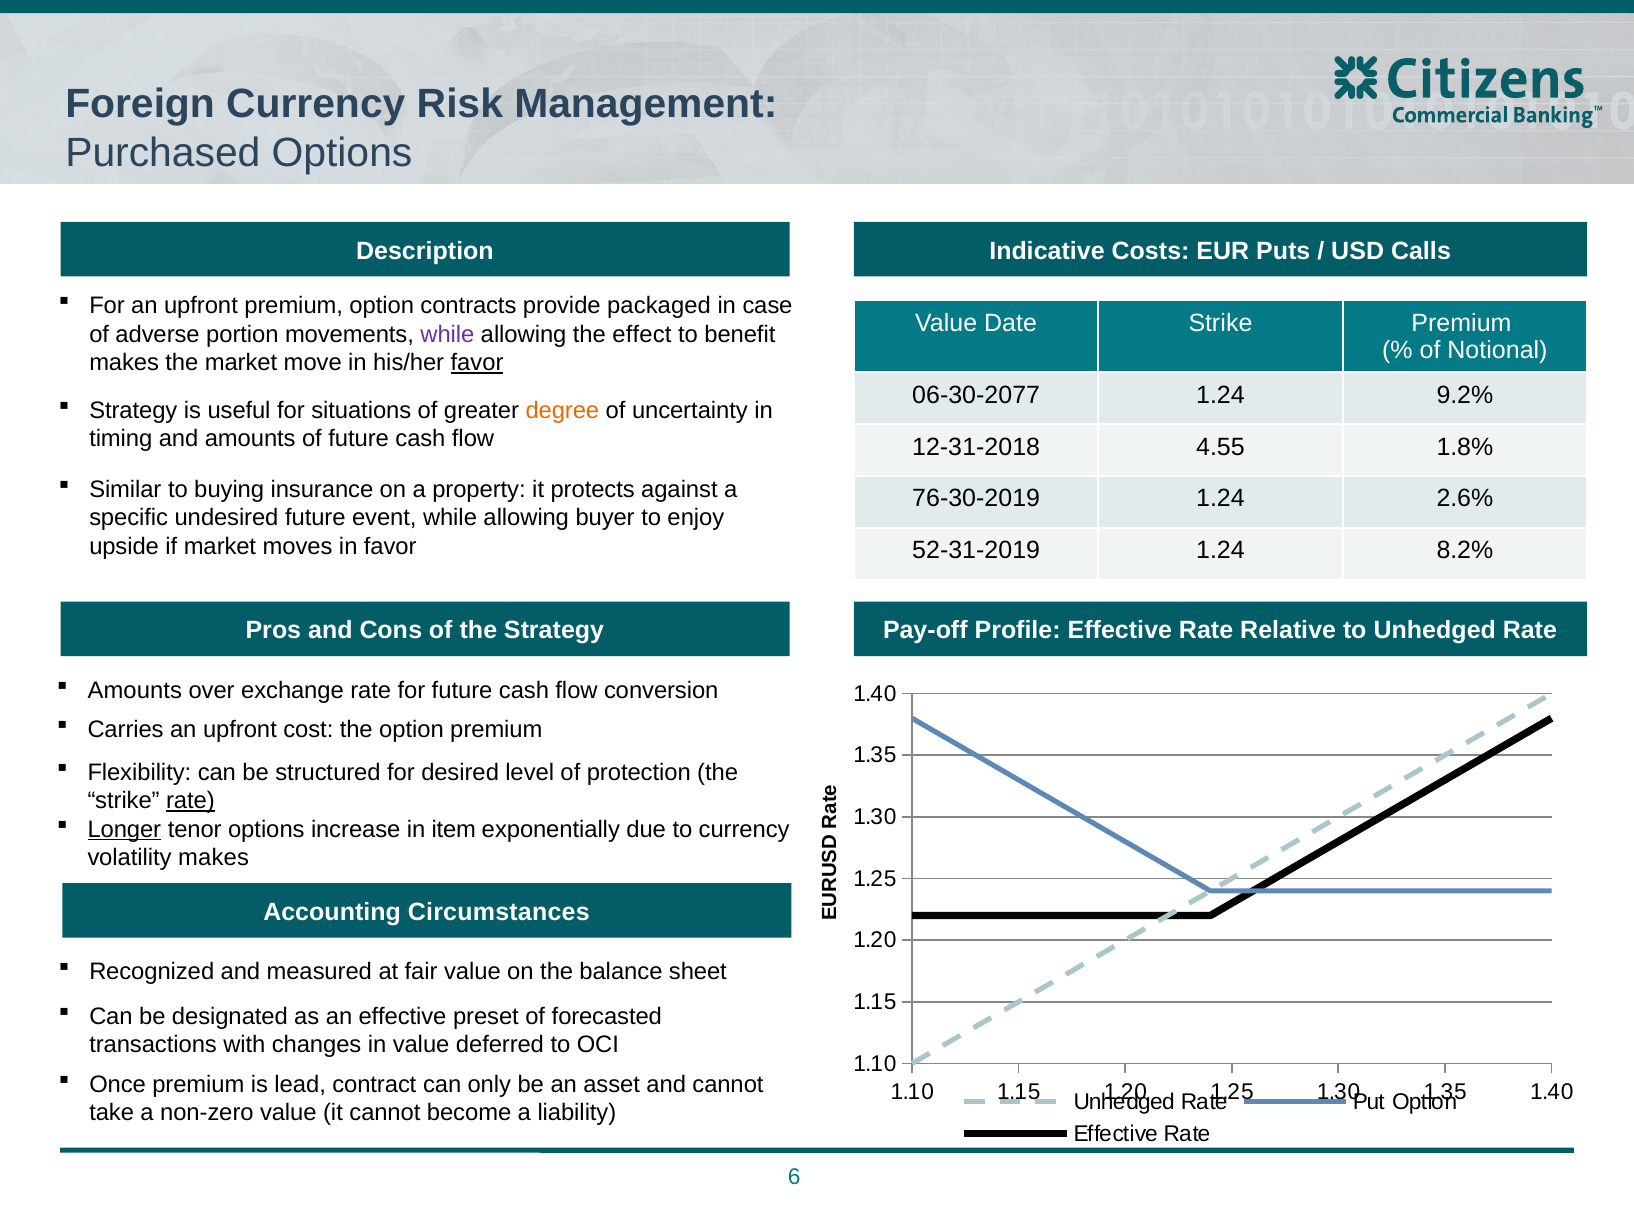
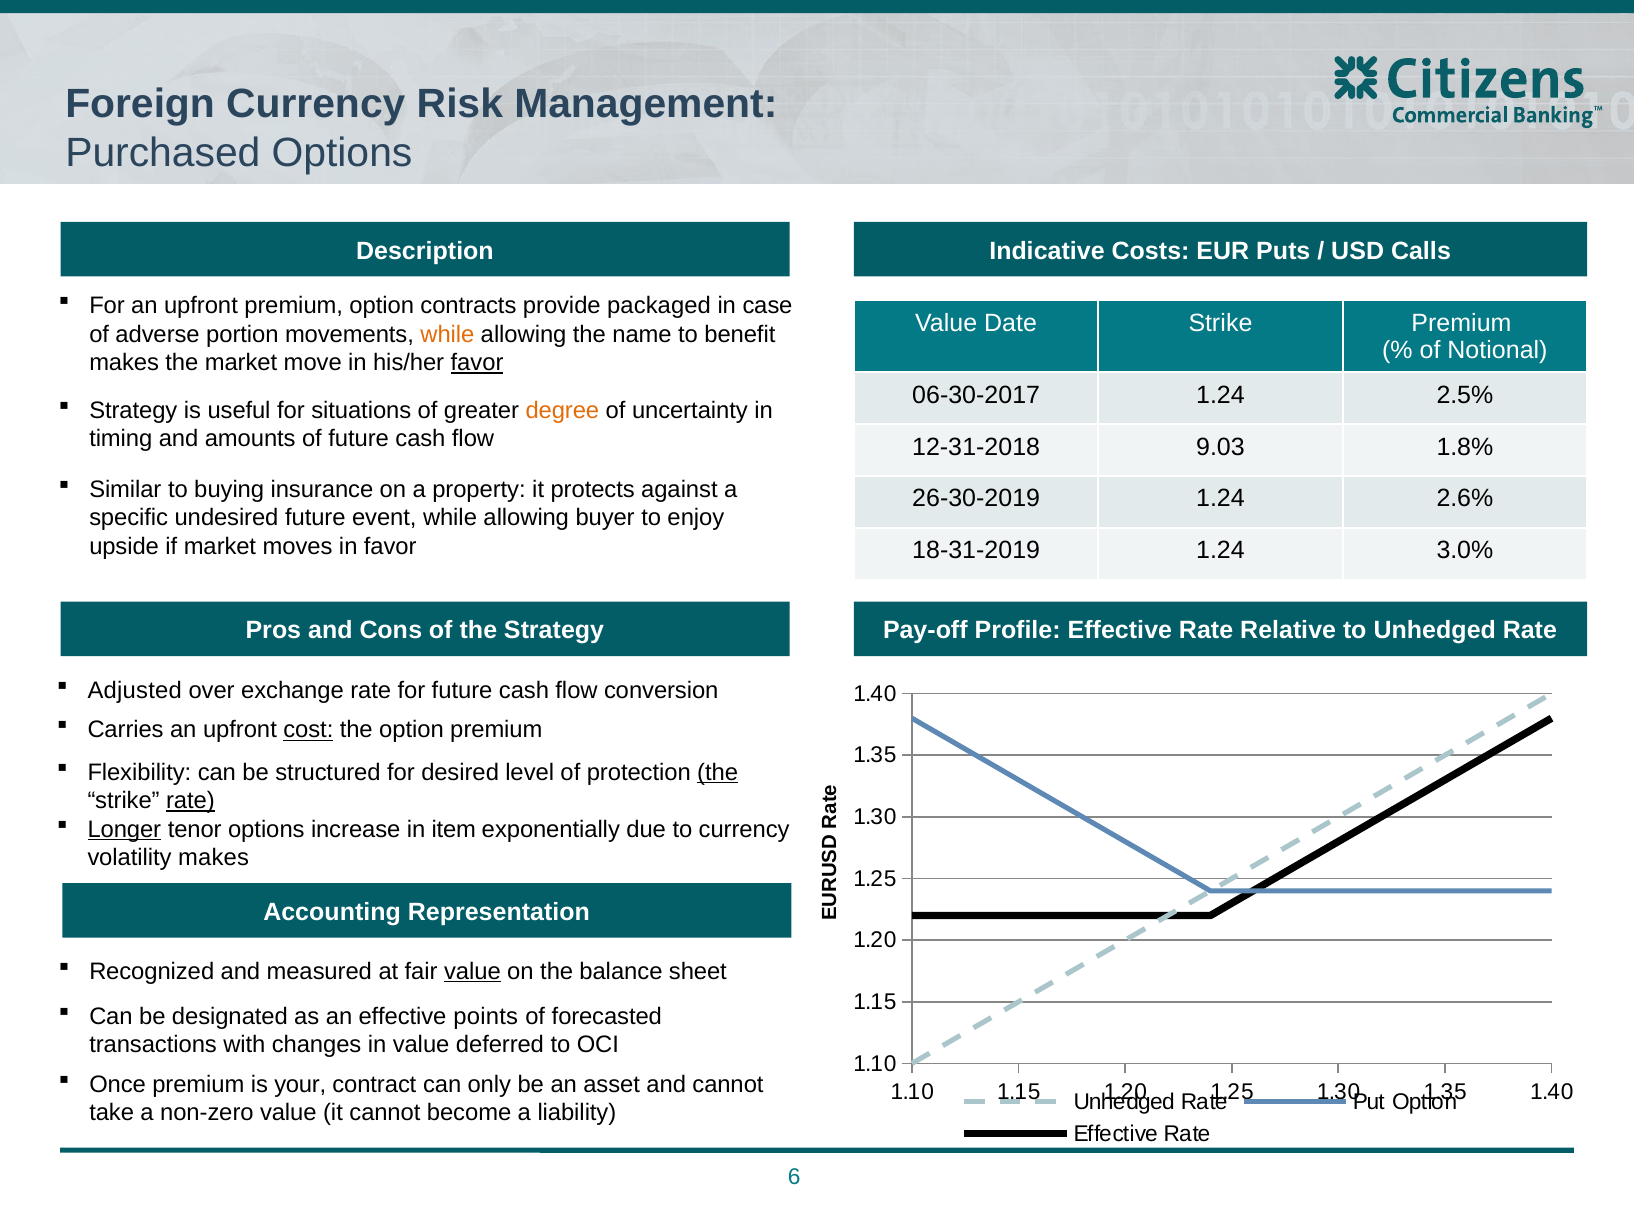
while at (447, 334) colour: purple -> orange
effect: effect -> name
06-30-2077: 06-30-2077 -> 06-30-2017
9.2%: 9.2% -> 2.5%
4.55: 4.55 -> 9.03
76-30-2019: 76-30-2019 -> 26-30-2019
52-31-2019: 52-31-2019 -> 18-31-2019
8.2%: 8.2% -> 3.0%
Amounts at (135, 690): Amounts -> Adjusted
cost underline: none -> present
the at (718, 772) underline: none -> present
Circumstances: Circumstances -> Representation
value at (472, 971) underline: none -> present
preset: preset -> points
lead: lead -> your
